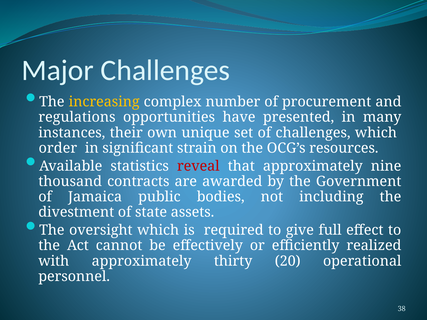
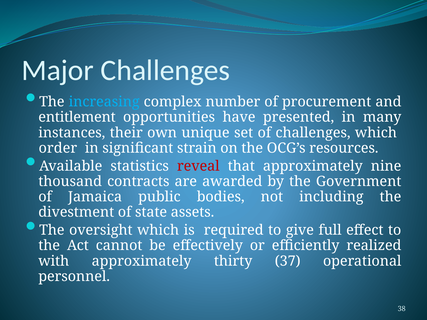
increasing colour: yellow -> light blue
regulations: regulations -> entitlement
20: 20 -> 37
